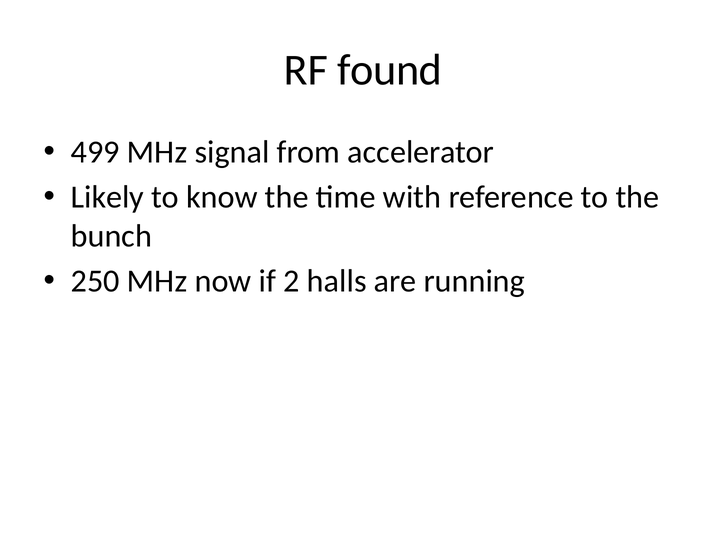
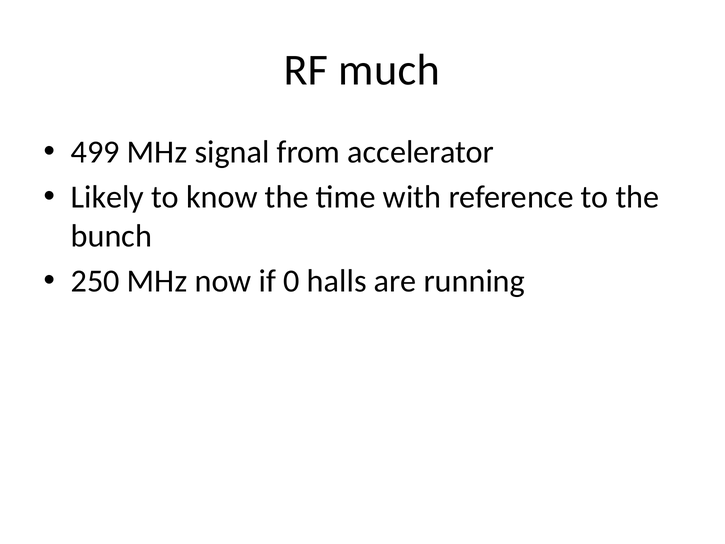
found: found -> much
2: 2 -> 0
